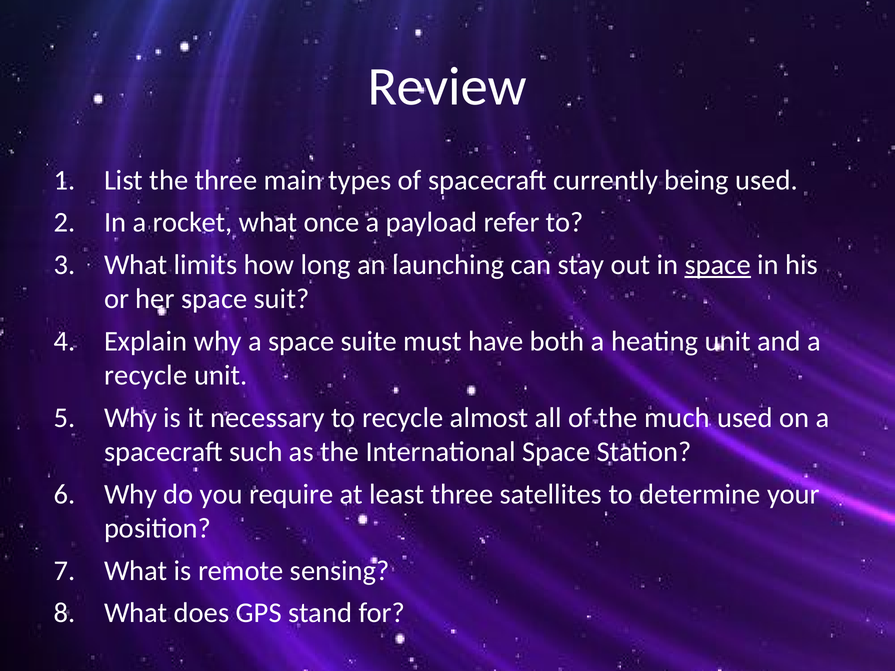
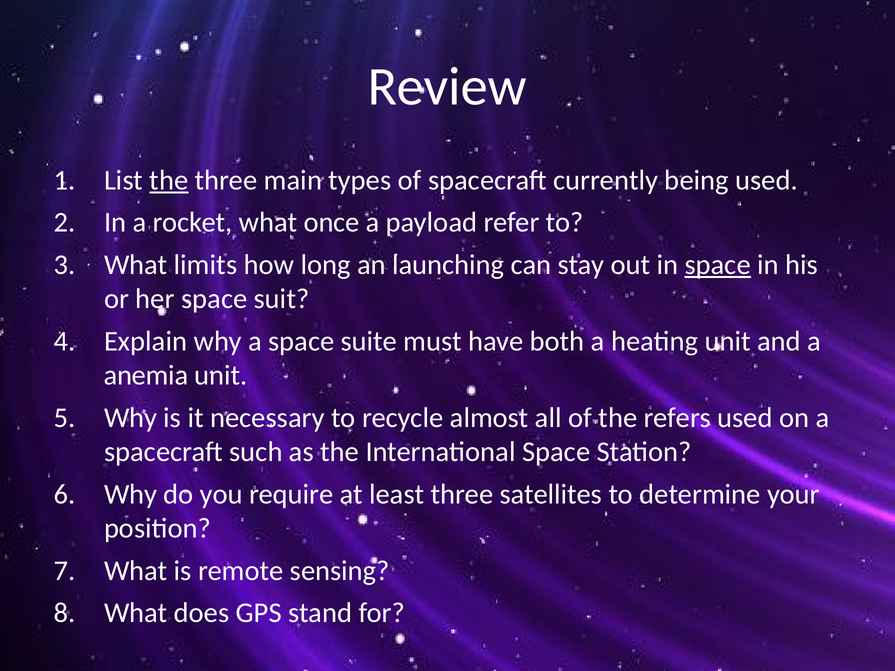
the at (169, 180) underline: none -> present
recycle at (146, 376): recycle -> anemia
much: much -> refers
